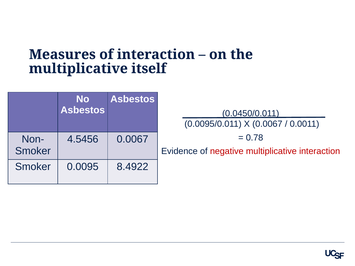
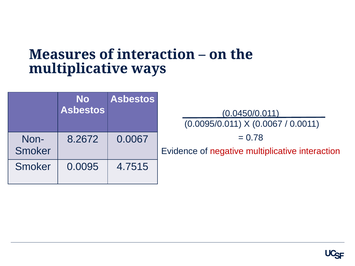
itself: itself -> ways
4.5456: 4.5456 -> 8.2672
8.4922: 8.4922 -> 4.7515
